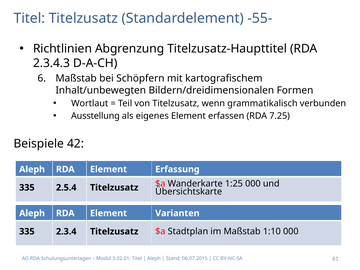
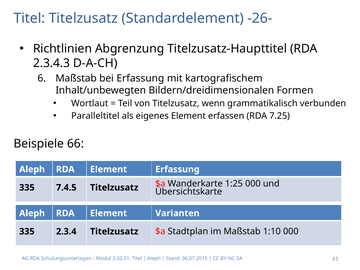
-55-: -55- -> -26-
bei Schöpfern: Schöpfern -> Erfassung
Ausstellung: Ausstellung -> Paralleltitel
42: 42 -> 66
2.5.4: 2.5.4 -> 7.4.5
